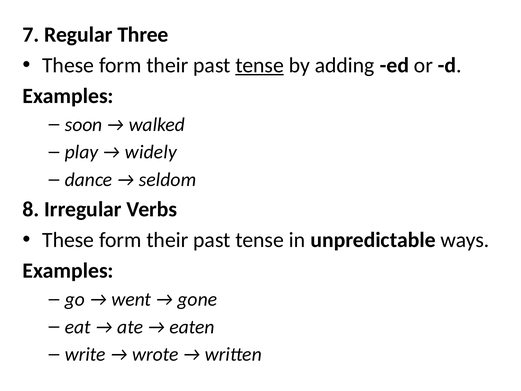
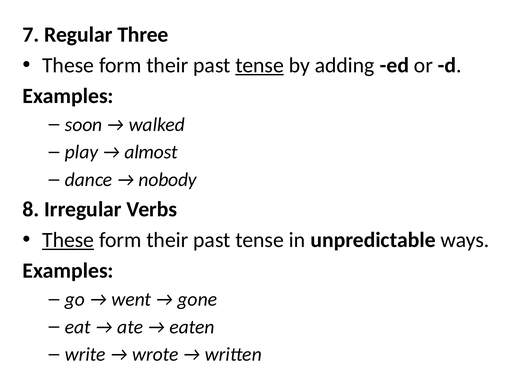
widely: widely -> almost
seldom: seldom -> nobody
These at (68, 240) underline: none -> present
